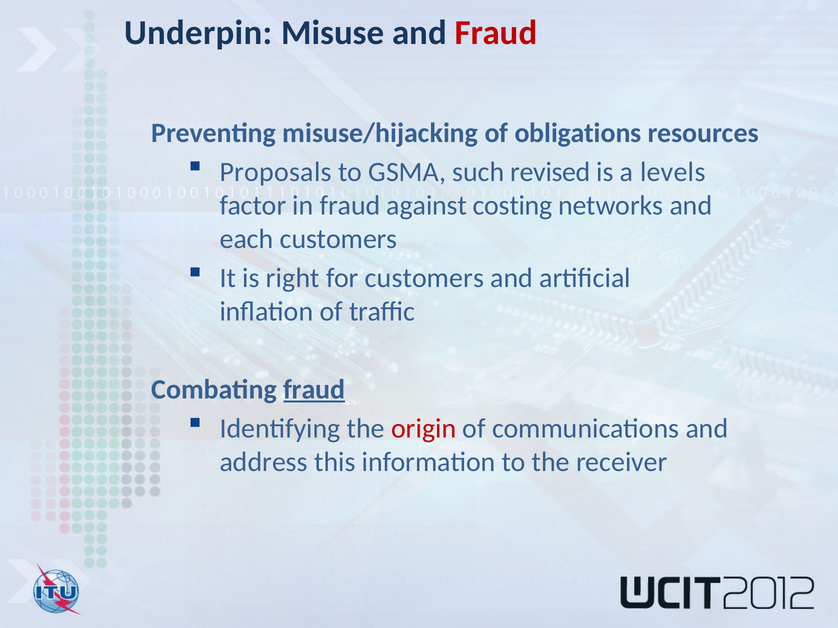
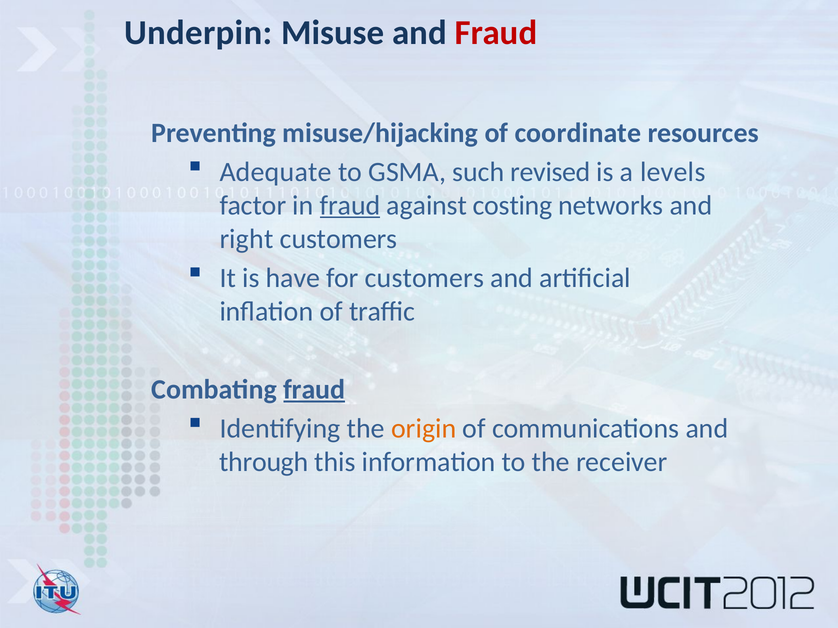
obligations: obligations -> coordinate
Proposals: Proposals -> Adequate
fraud at (350, 206) underline: none -> present
each: each -> right
right: right -> have
origin colour: red -> orange
address: address -> through
